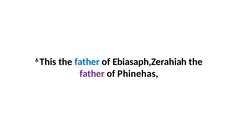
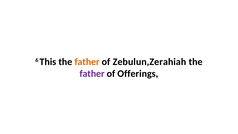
father at (87, 62) colour: blue -> orange
Ebiasaph,Zerahiah: Ebiasaph,Zerahiah -> Zebulun,Zerahiah
Phinehas: Phinehas -> Offerings
